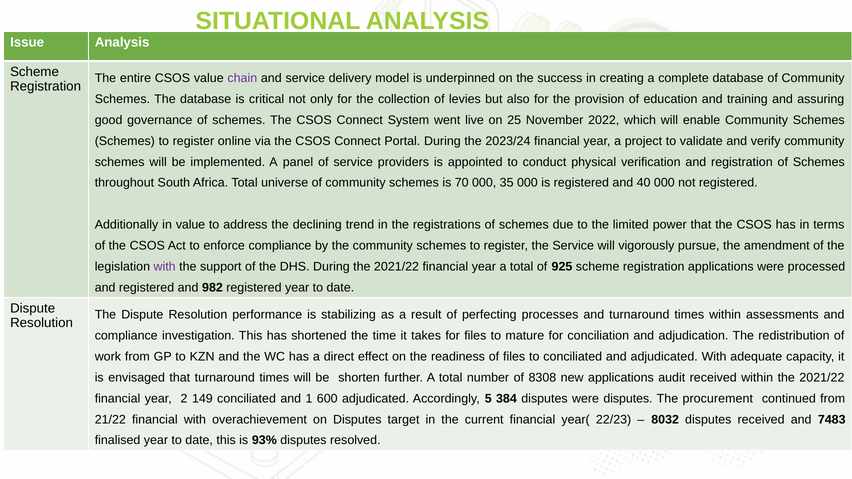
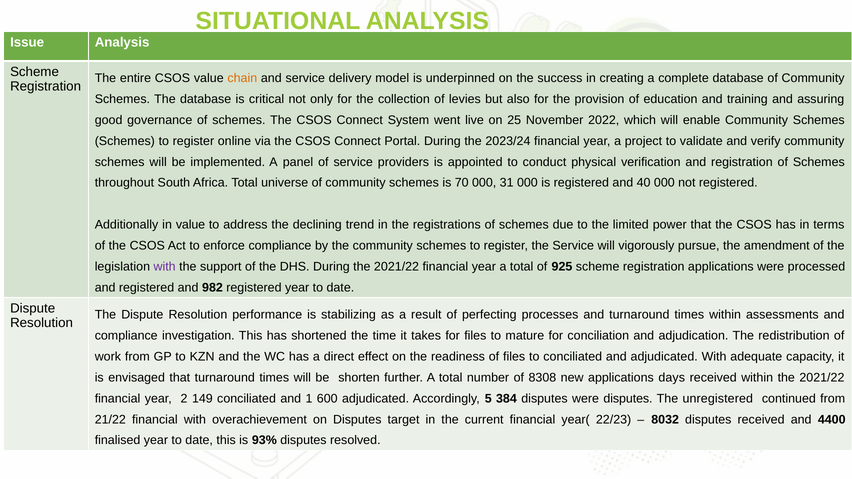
chain colour: purple -> orange
35: 35 -> 31
audit: audit -> days
procurement: procurement -> unregistered
7483: 7483 -> 4400
